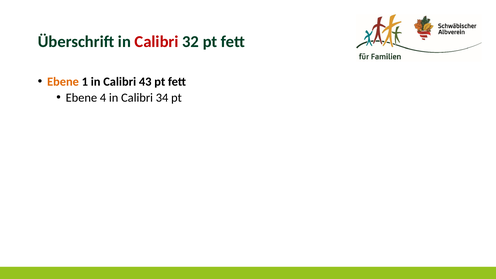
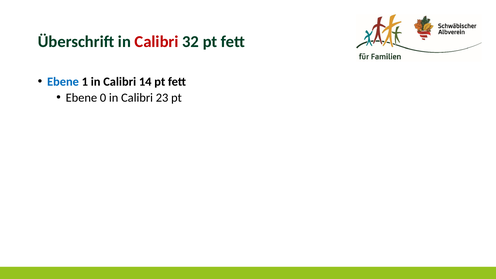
Ebene at (63, 82) colour: orange -> blue
43: 43 -> 14
4: 4 -> 0
34: 34 -> 23
